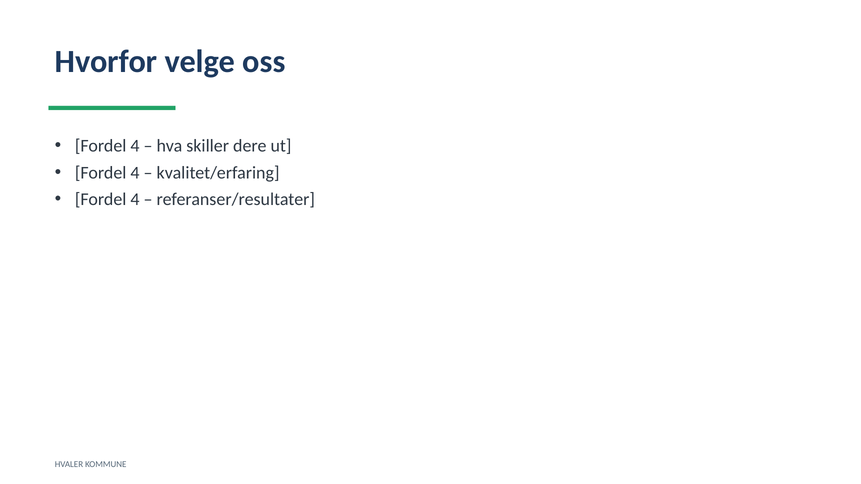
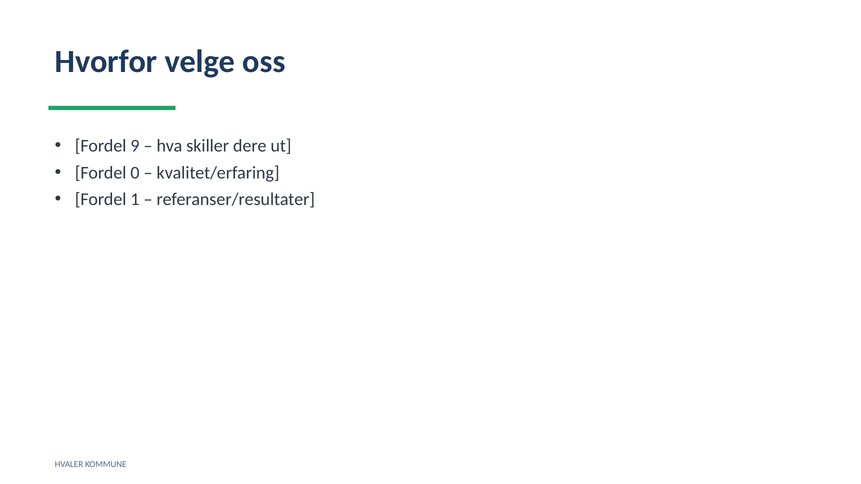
4 at (135, 146): 4 -> 9
4 at (135, 173): 4 -> 0
4 at (135, 200): 4 -> 1
